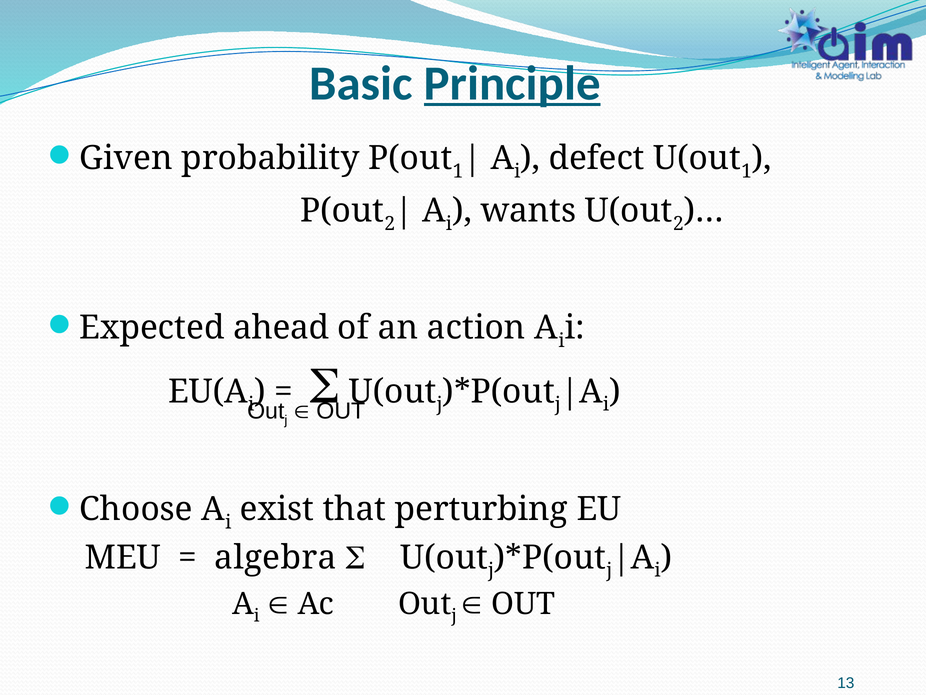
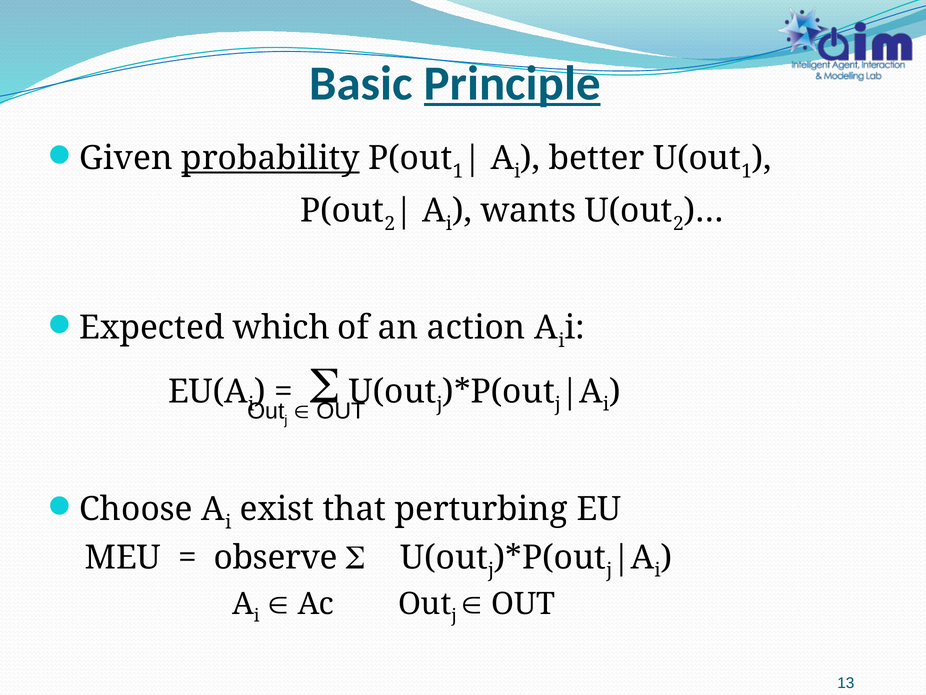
probability underline: none -> present
defect: defect -> better
ahead: ahead -> which
algebra: algebra -> observe
